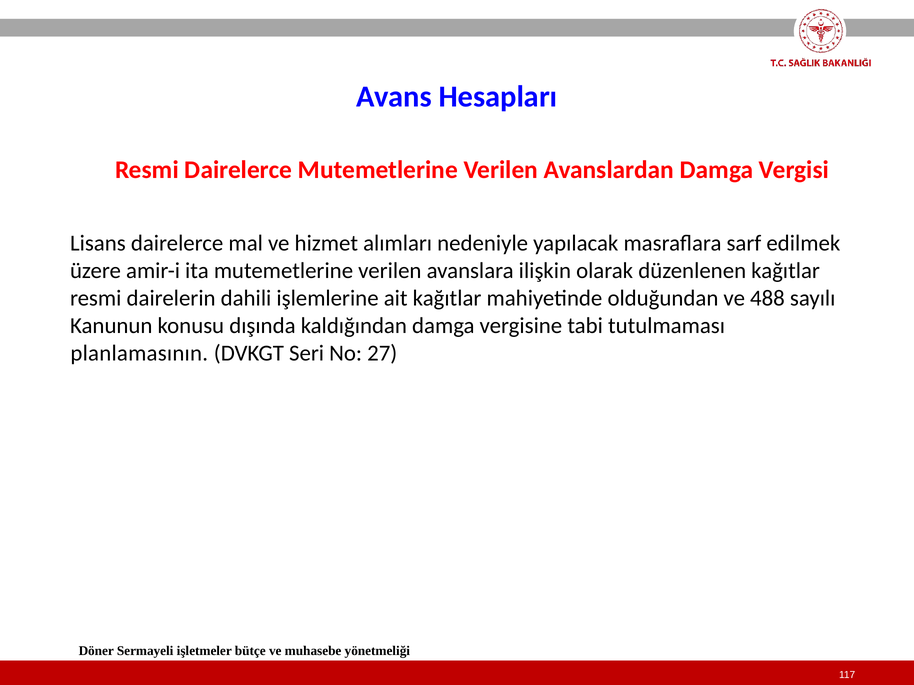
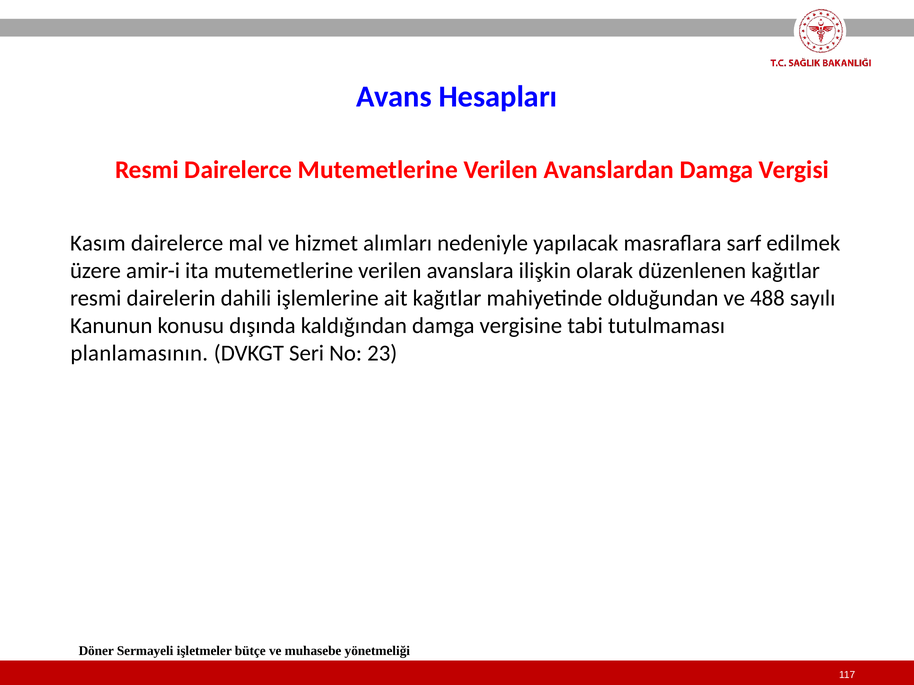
Lisans: Lisans -> Kasım
27: 27 -> 23
